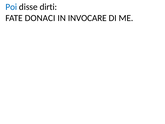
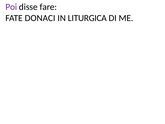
Poi colour: blue -> purple
dirti: dirti -> fare
INVOCARE: INVOCARE -> LITURGICA
